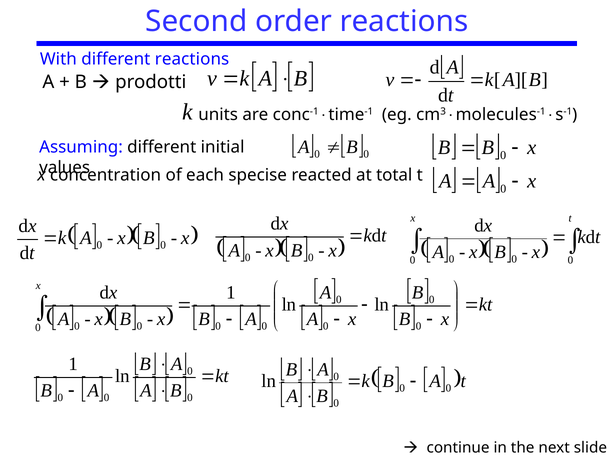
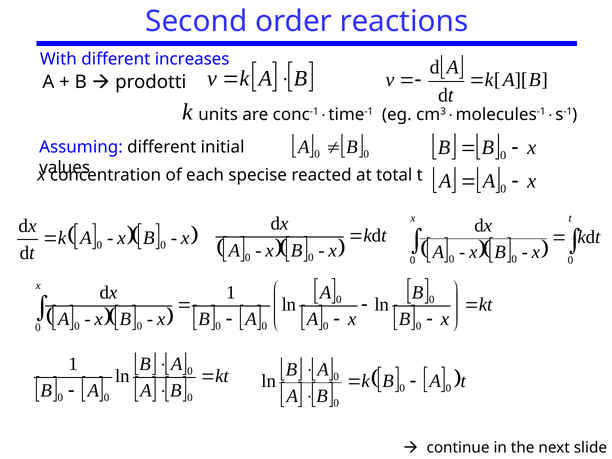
different reactions: reactions -> increases
